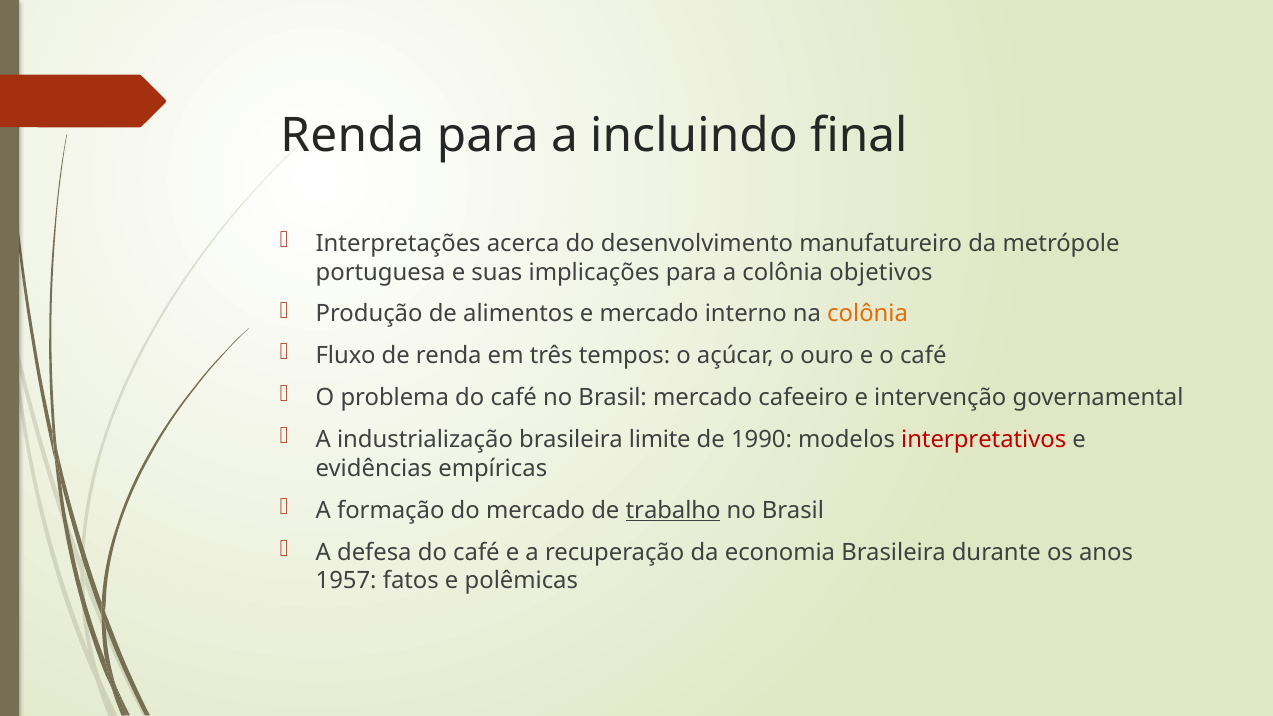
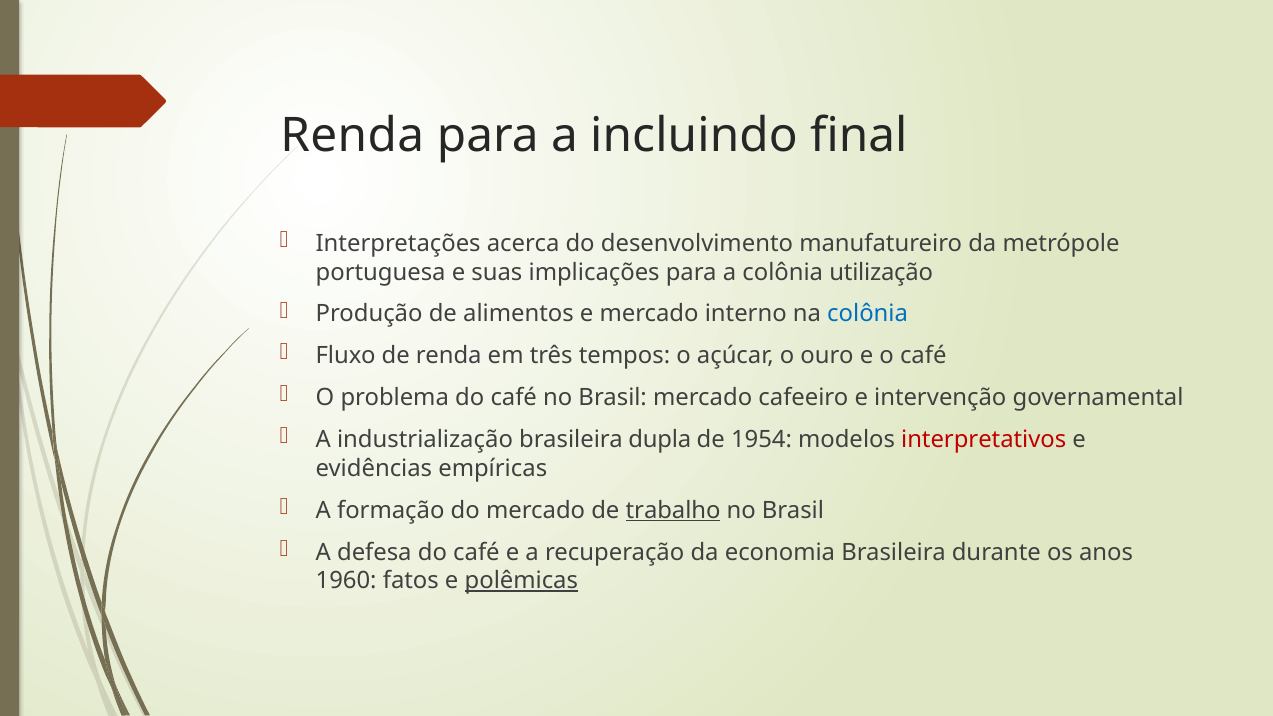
objetivos: objetivos -> utilização
colônia at (868, 314) colour: orange -> blue
limite: limite -> dupla
1990: 1990 -> 1954
1957: 1957 -> 1960
polêmicas underline: none -> present
